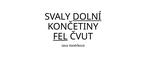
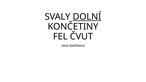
FEL underline: present -> none
